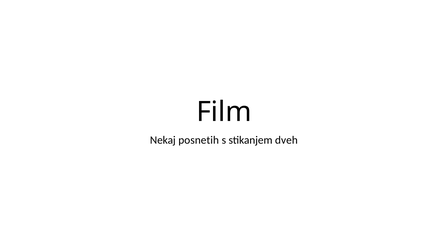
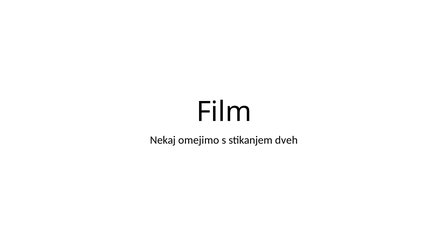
posnetih: posnetih -> omejimo
